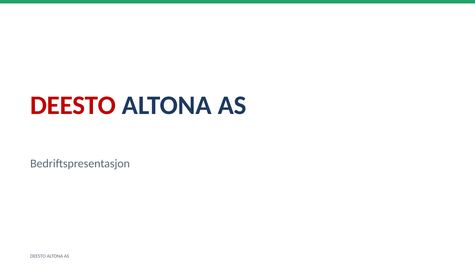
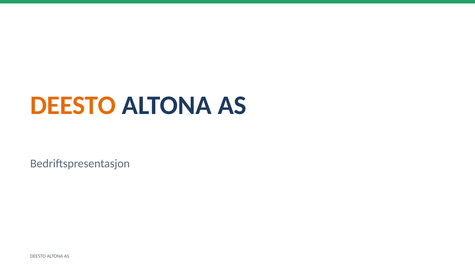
DEESTO at (73, 105) colour: red -> orange
